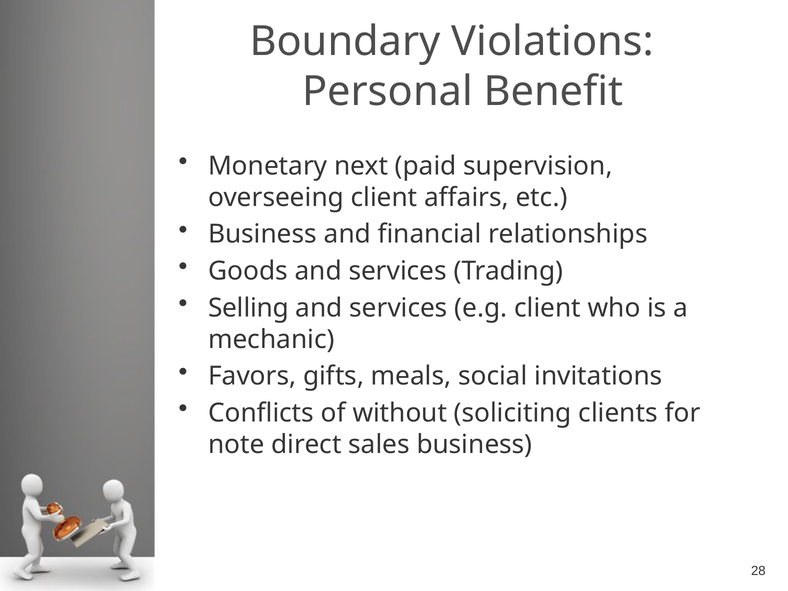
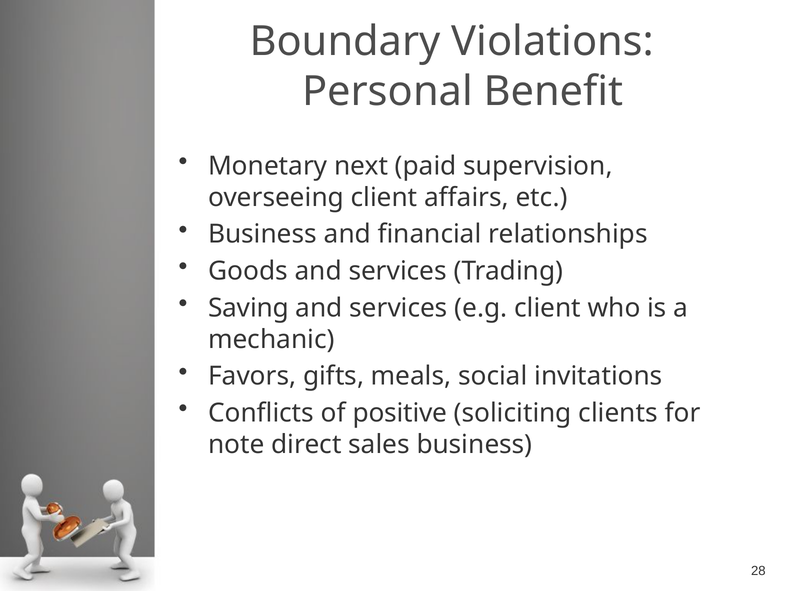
Selling: Selling -> Saving
without: without -> positive
